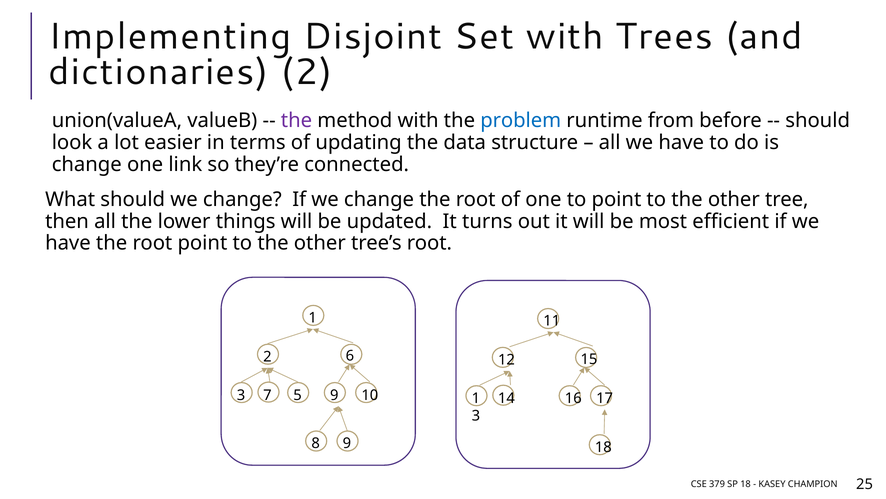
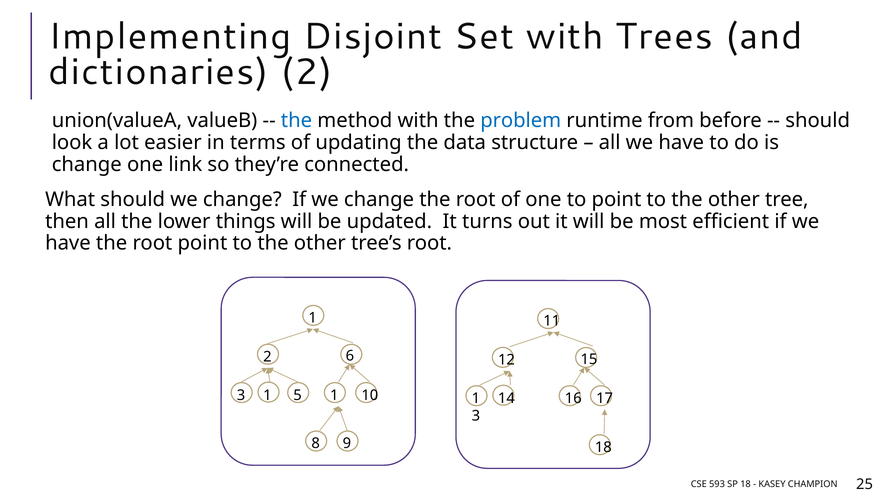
the at (297, 121) colour: purple -> blue
3 7: 7 -> 1
5 9: 9 -> 1
379: 379 -> 593
